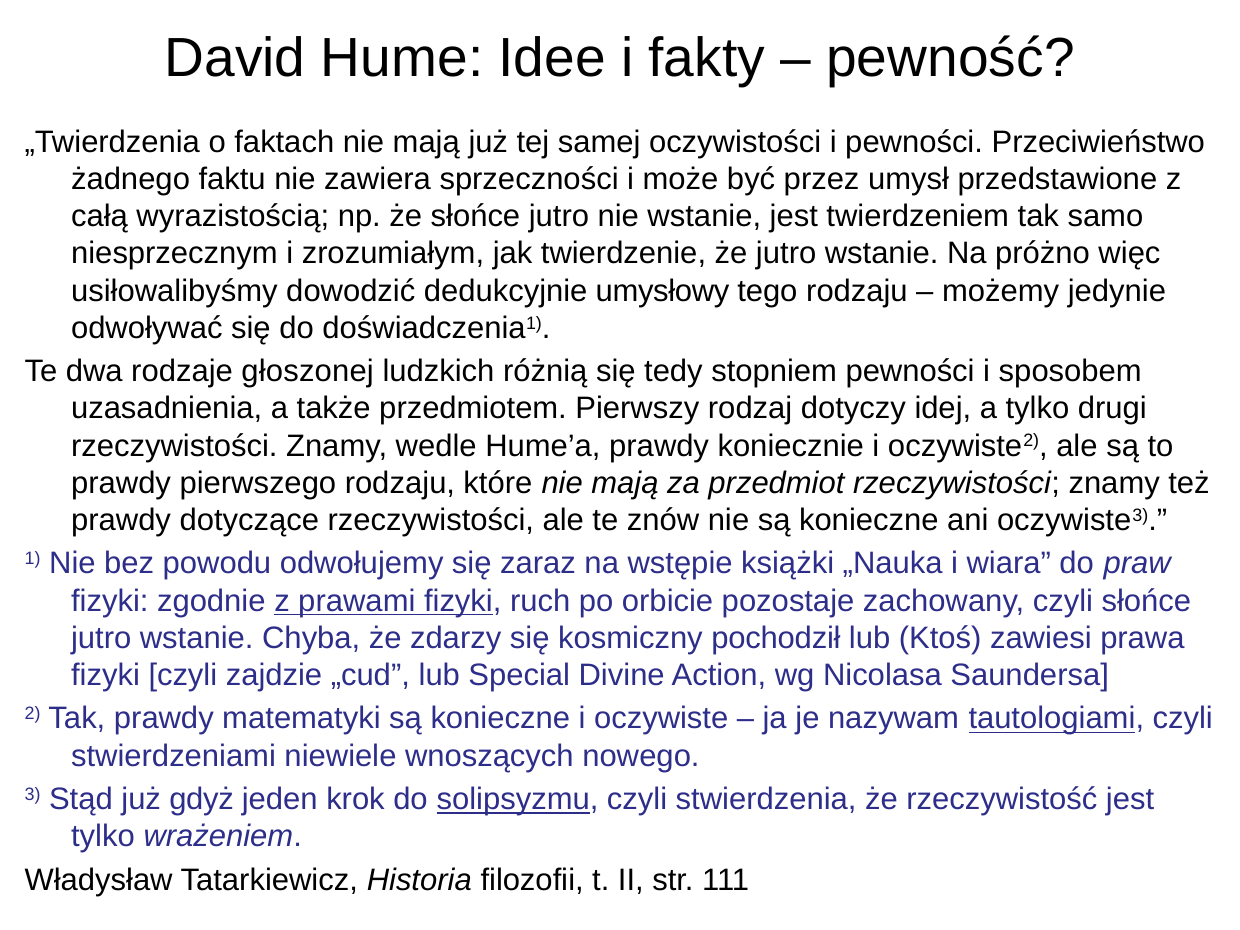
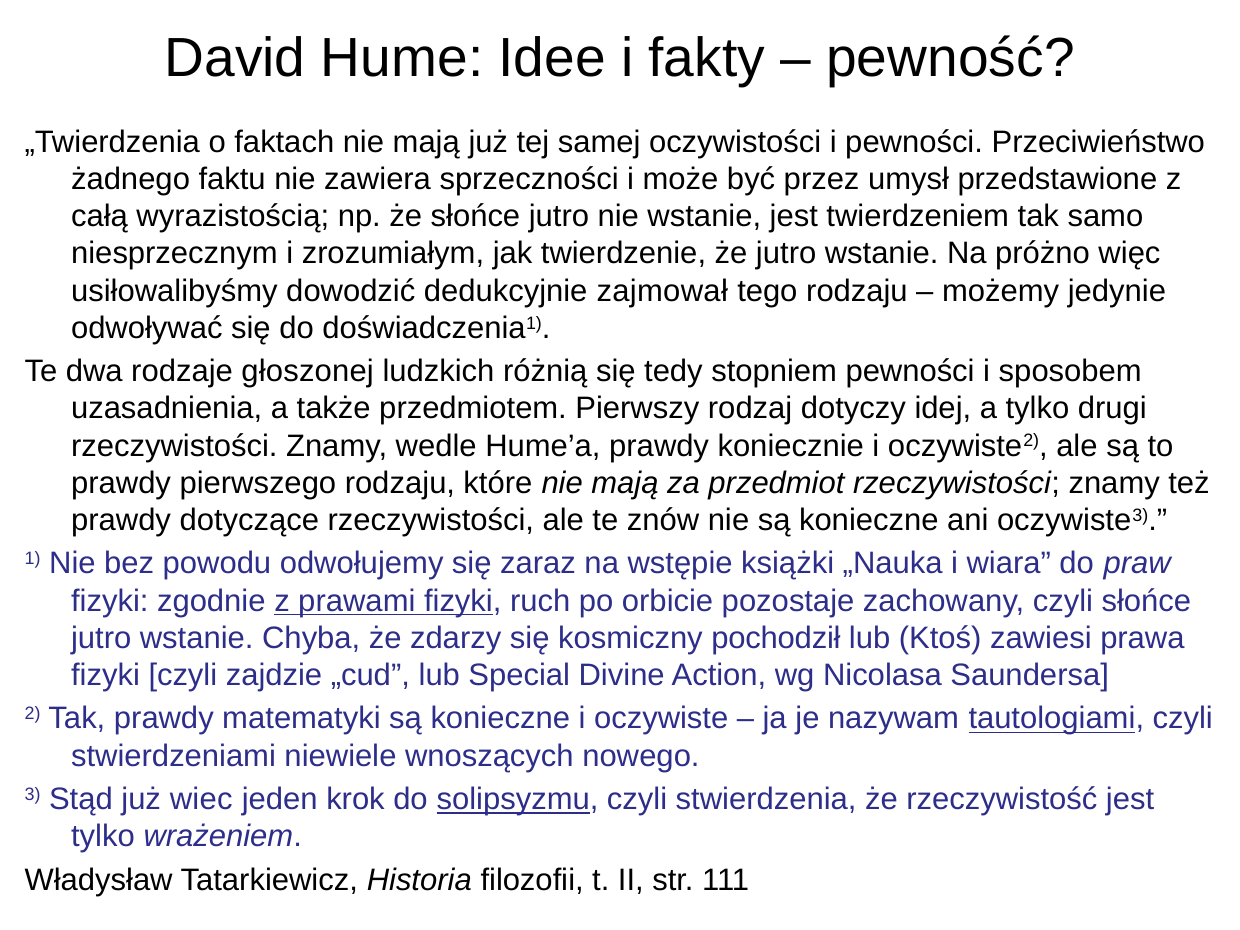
umysłowy: umysłowy -> zajmował
gdyż: gdyż -> wiec
